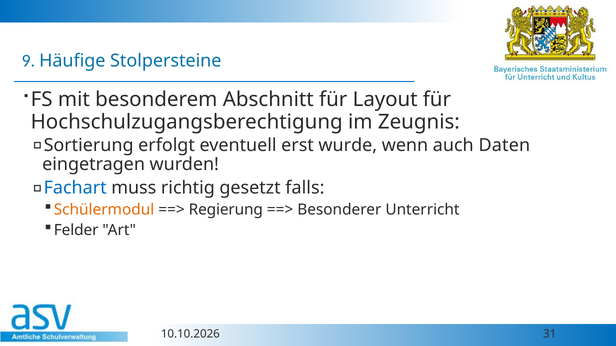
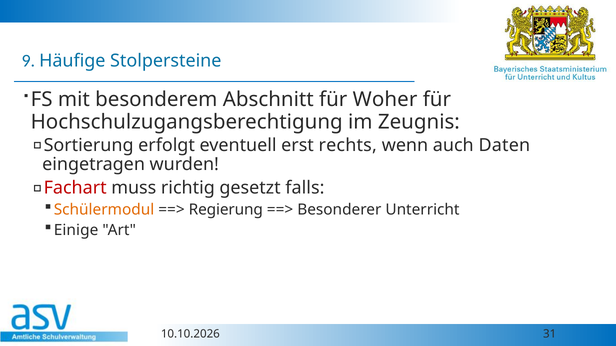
Layout: Layout -> Woher
wurde: wurde -> rechts
Fachart colour: blue -> red
Felder: Felder -> Einige
